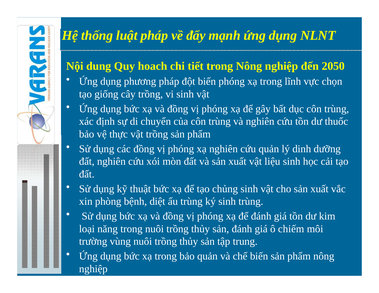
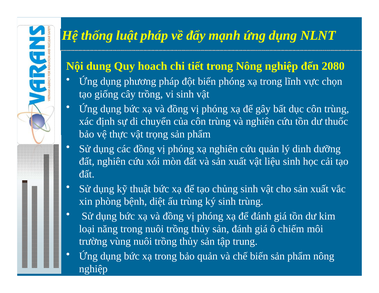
2050: 2050 -> 2080
vật trồng: trồng -> trọng
